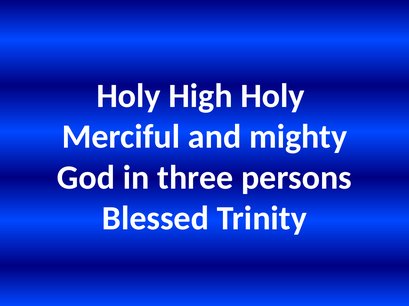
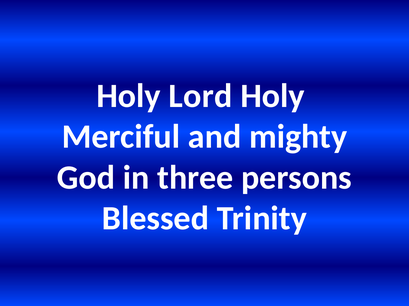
High: High -> Lord
